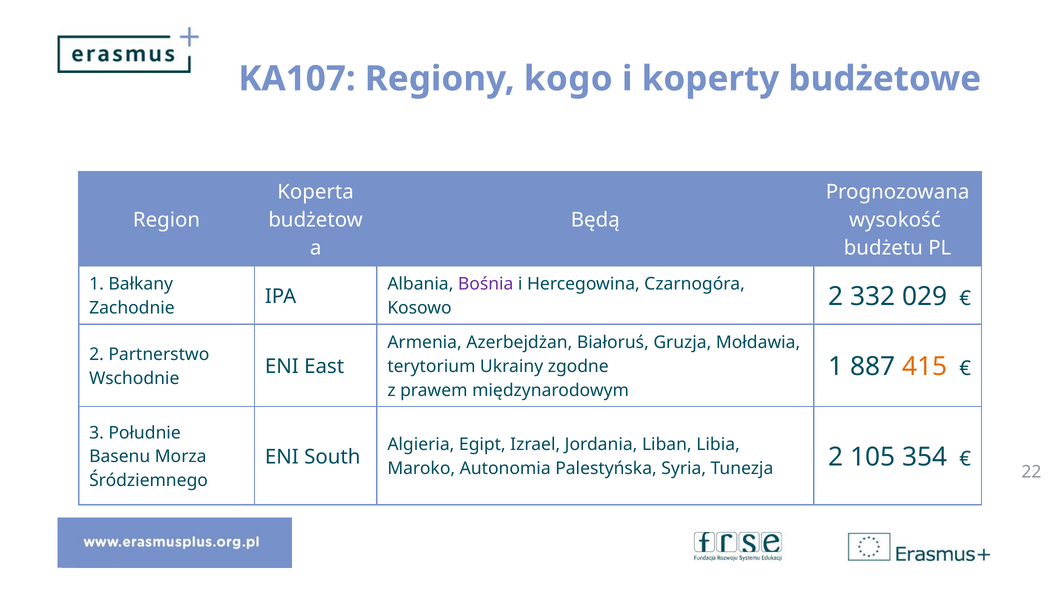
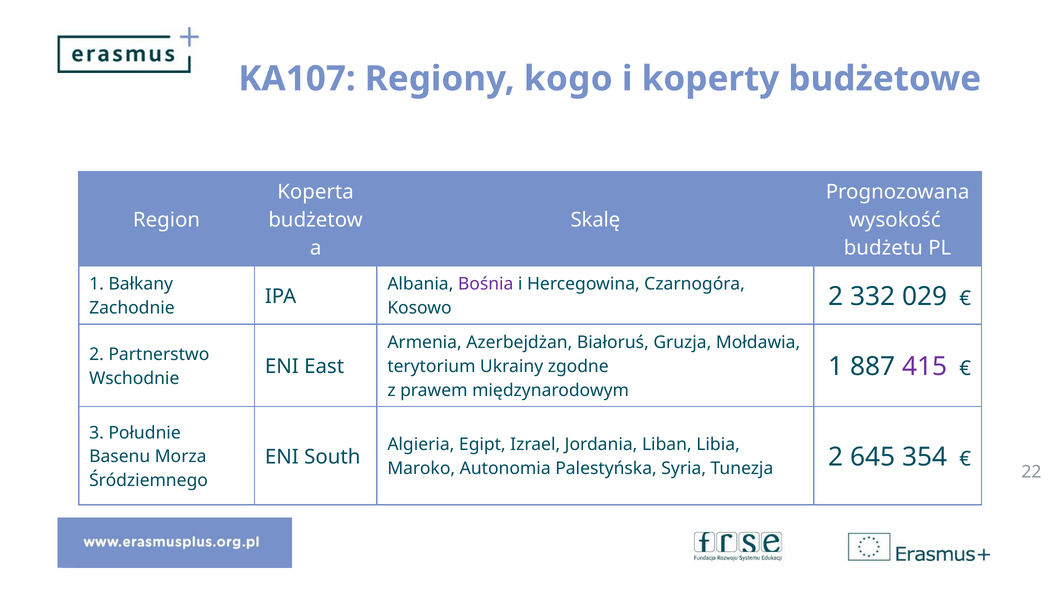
Będą: Będą -> Skalę
415 colour: orange -> purple
105: 105 -> 645
